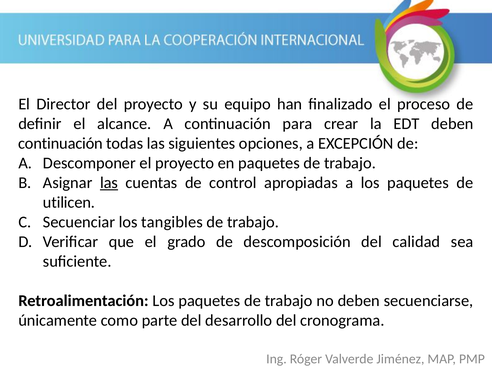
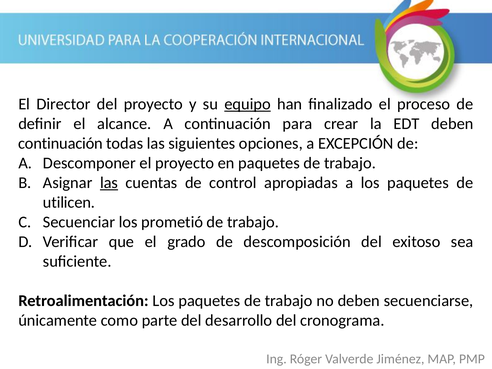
equipo underline: none -> present
tangibles: tangibles -> prometió
calidad: calidad -> exitoso
